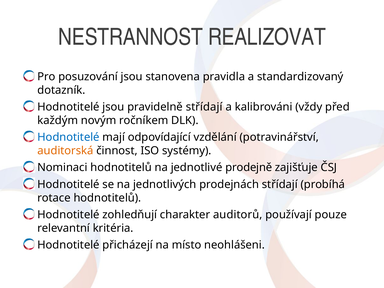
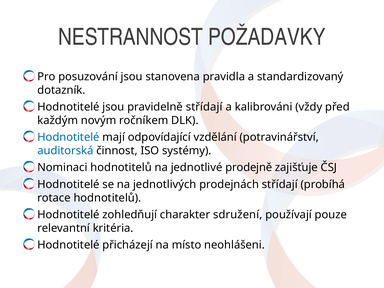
REALIZOVAT: REALIZOVAT -> POŽADAVKY
auditorská colour: orange -> blue
auditorů: auditorů -> sdružení
